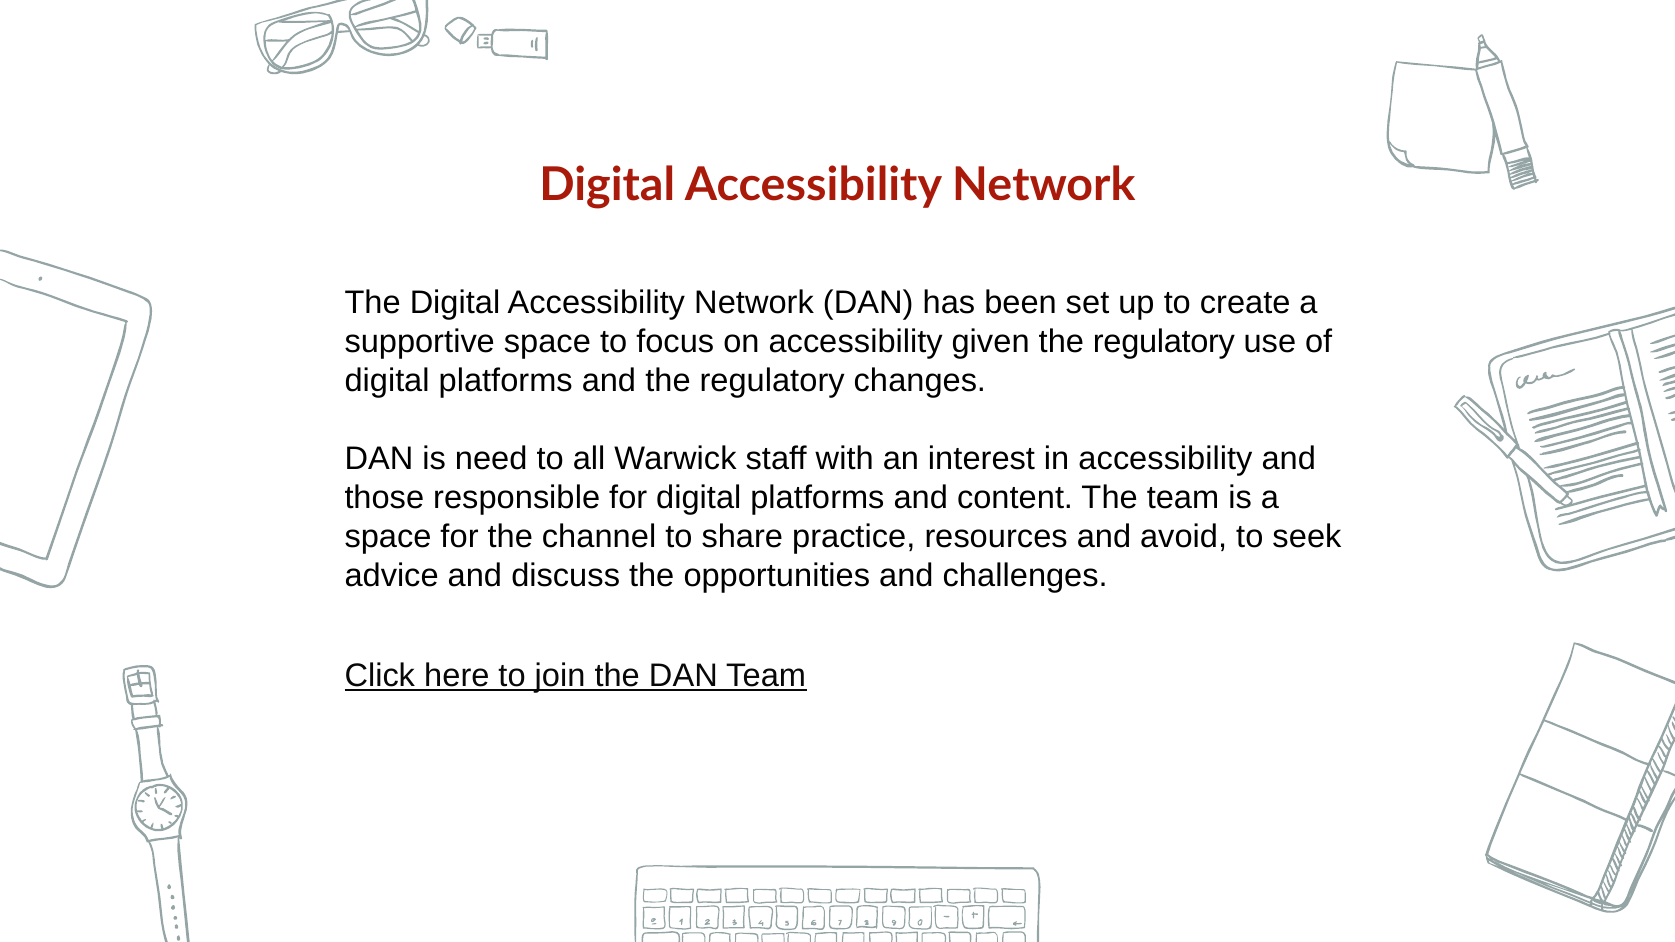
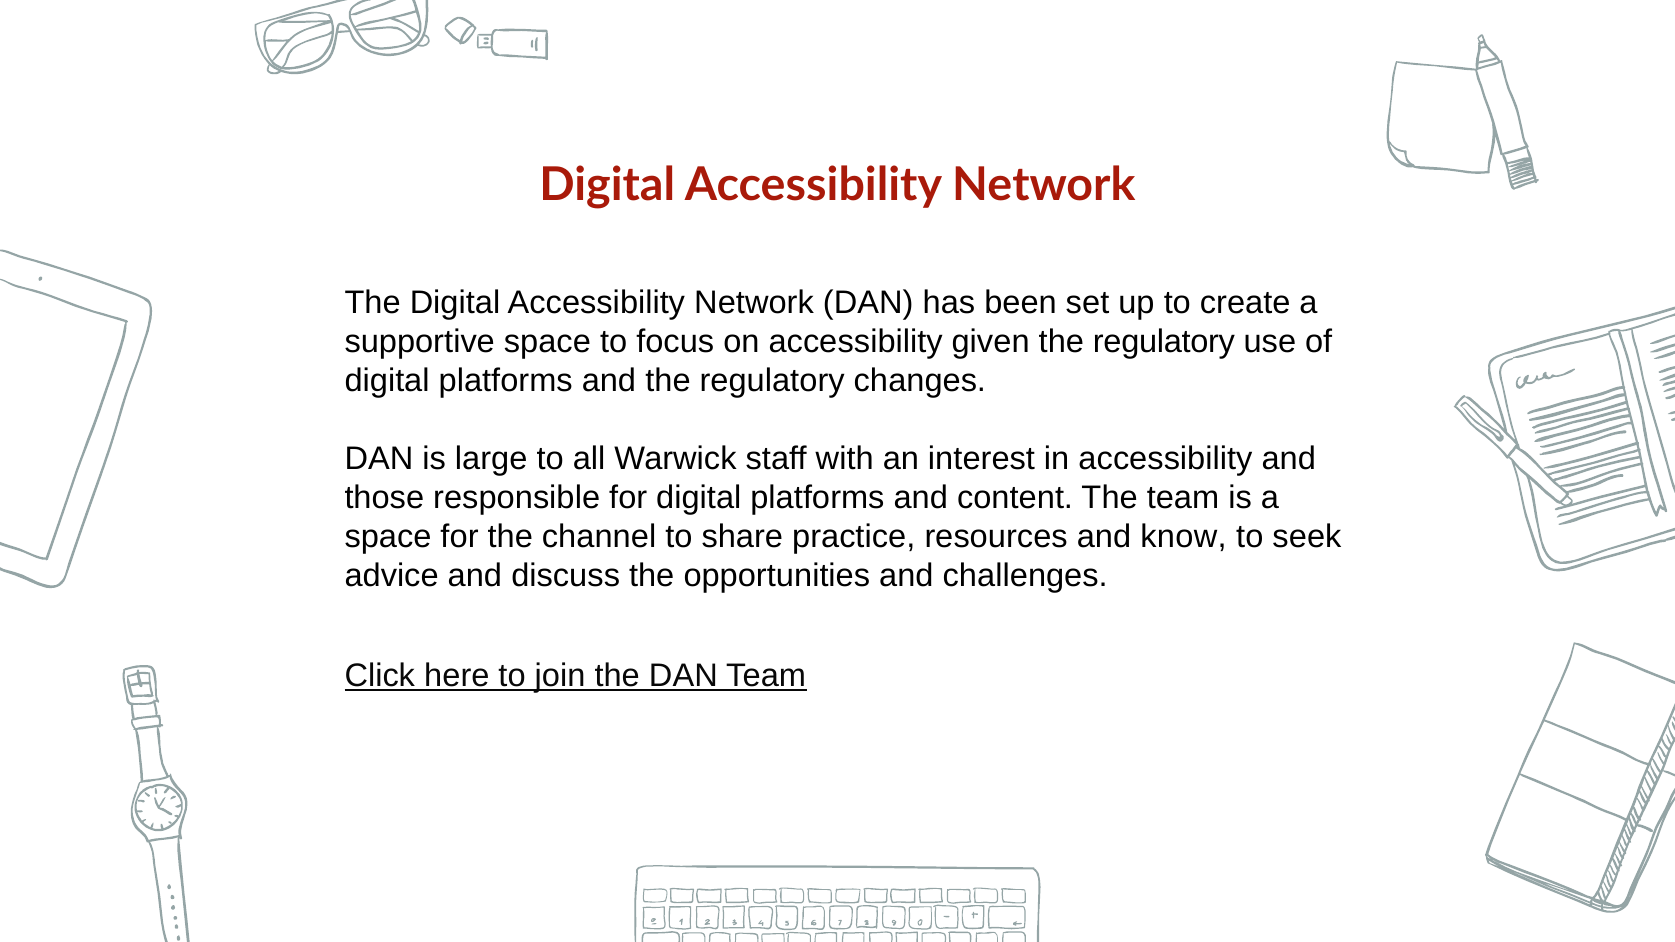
need: need -> large
avoid: avoid -> know
